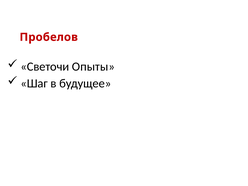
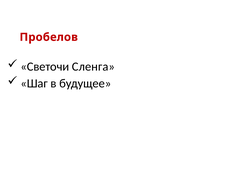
Опыты: Опыты -> Сленга
